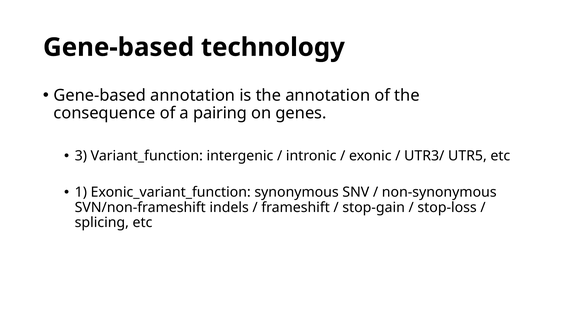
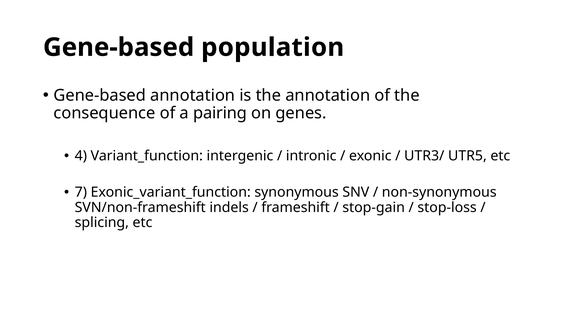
technology: technology -> population
3: 3 -> 4
1: 1 -> 7
